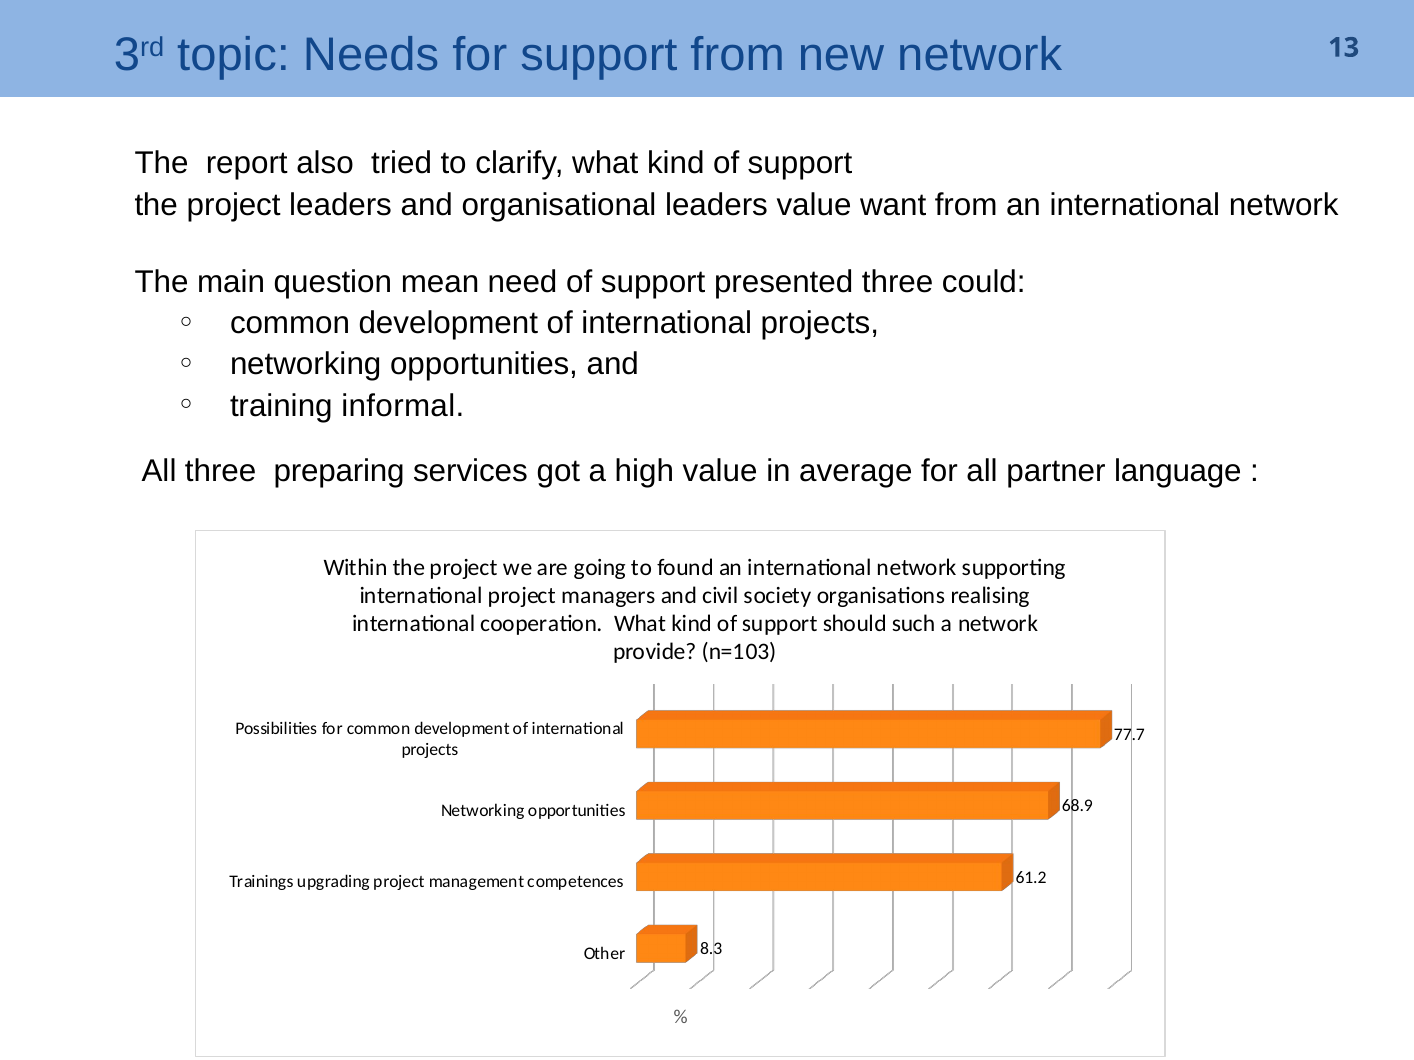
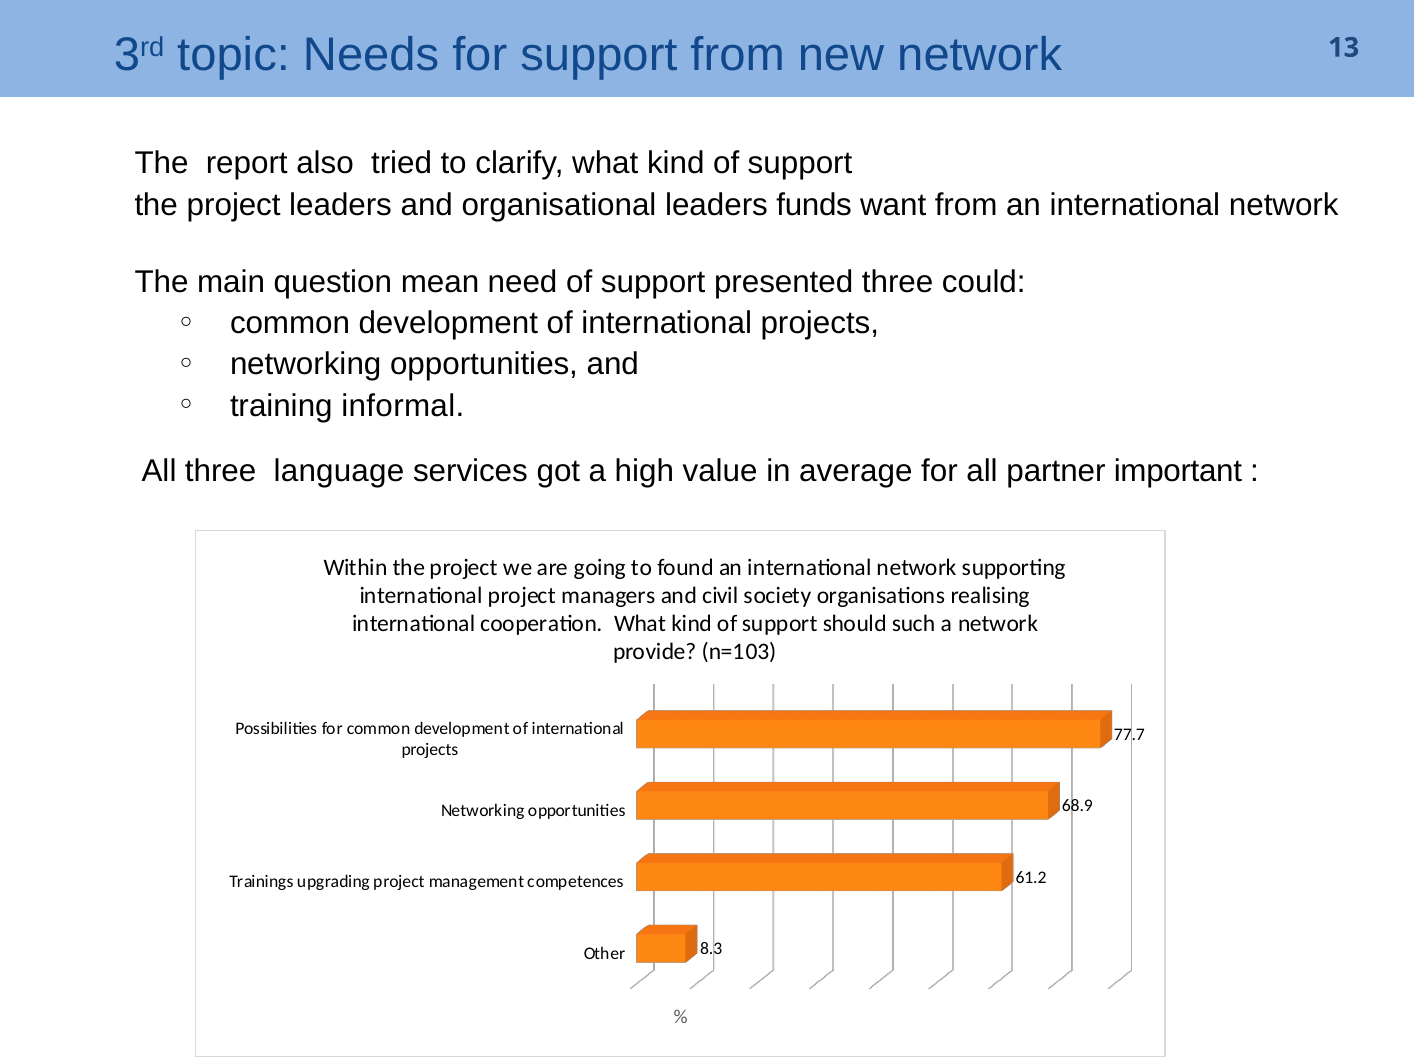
leaders value: value -> funds
preparing: preparing -> language
language: language -> important
